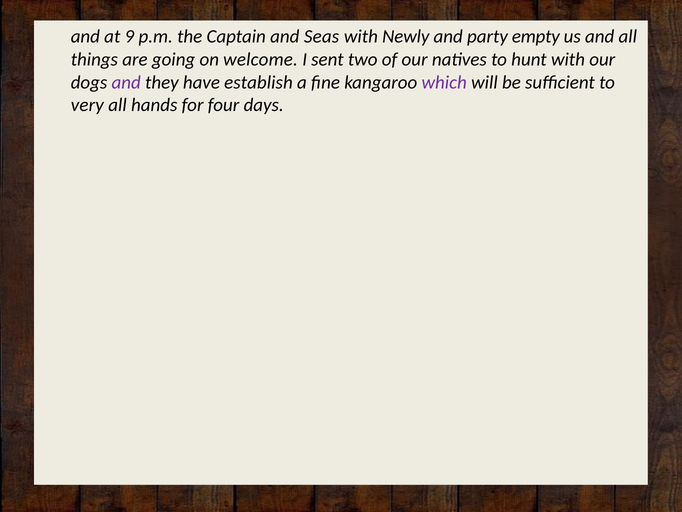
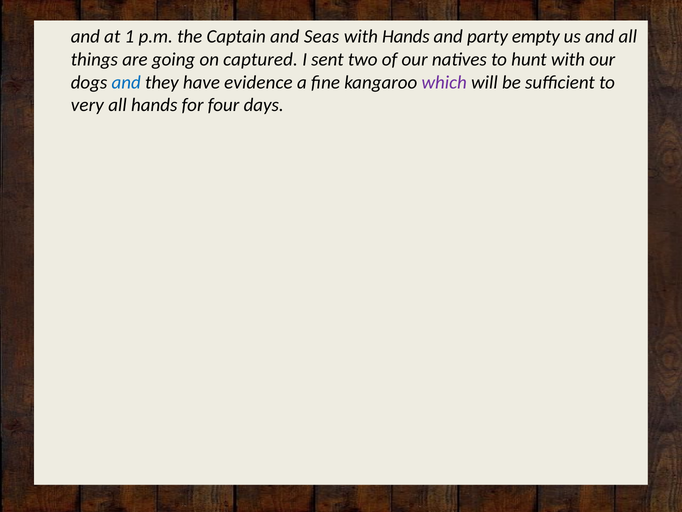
9: 9 -> 1
with Newly: Newly -> Hands
welcome: welcome -> captured
and at (126, 82) colour: purple -> blue
establish: establish -> evidence
